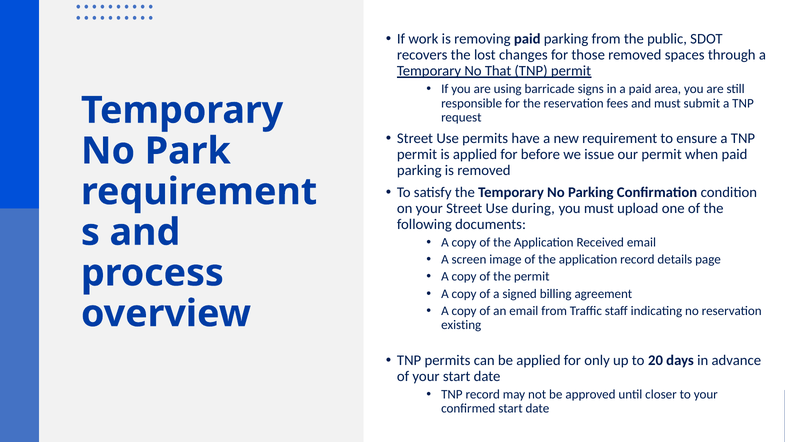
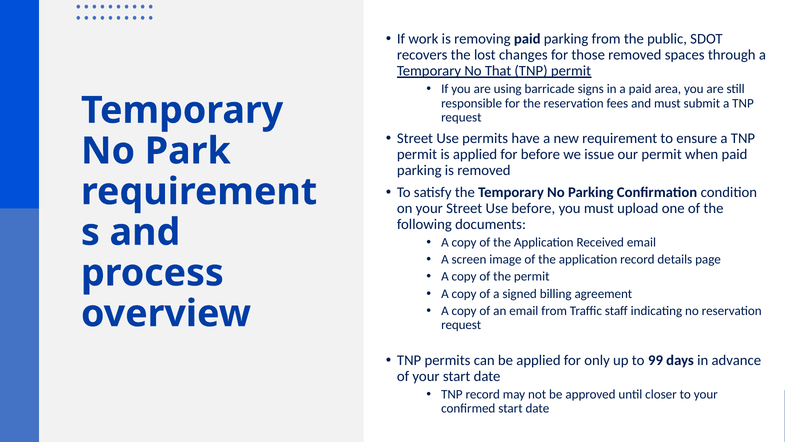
Use during: during -> before
existing at (461, 325): existing -> request
20: 20 -> 99
